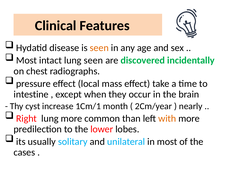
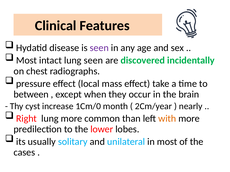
seen at (99, 48) colour: orange -> purple
intestine: intestine -> between
1Cm/1: 1Cm/1 -> 1Cm/0
